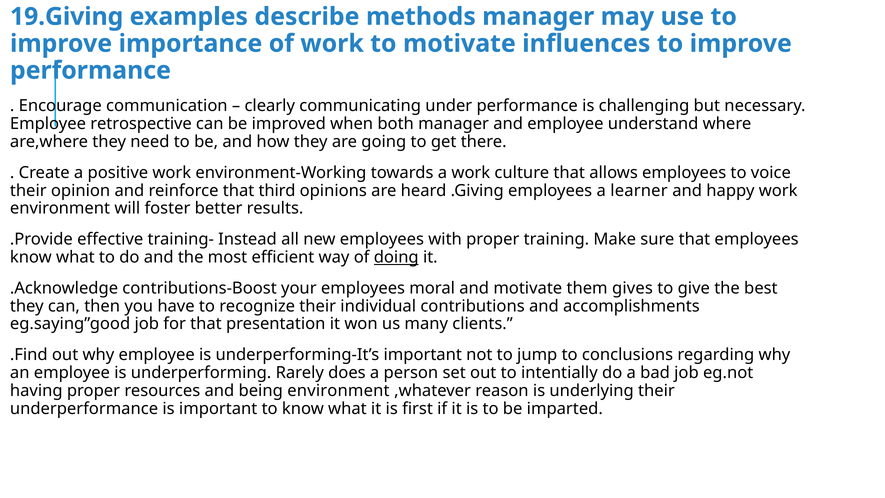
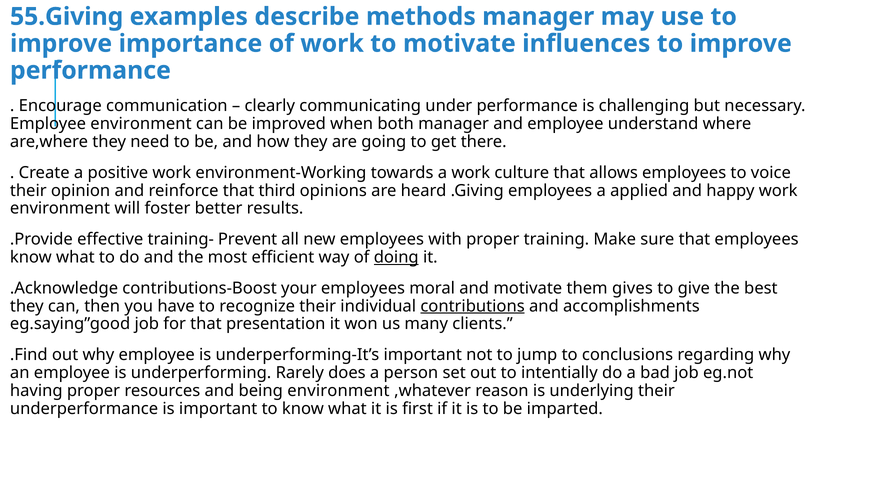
19.Giving: 19.Giving -> 55.Giving
Employee retrospective: retrospective -> environment
learner: learner -> applied
Instead: Instead -> Prevent
contributions underline: none -> present
